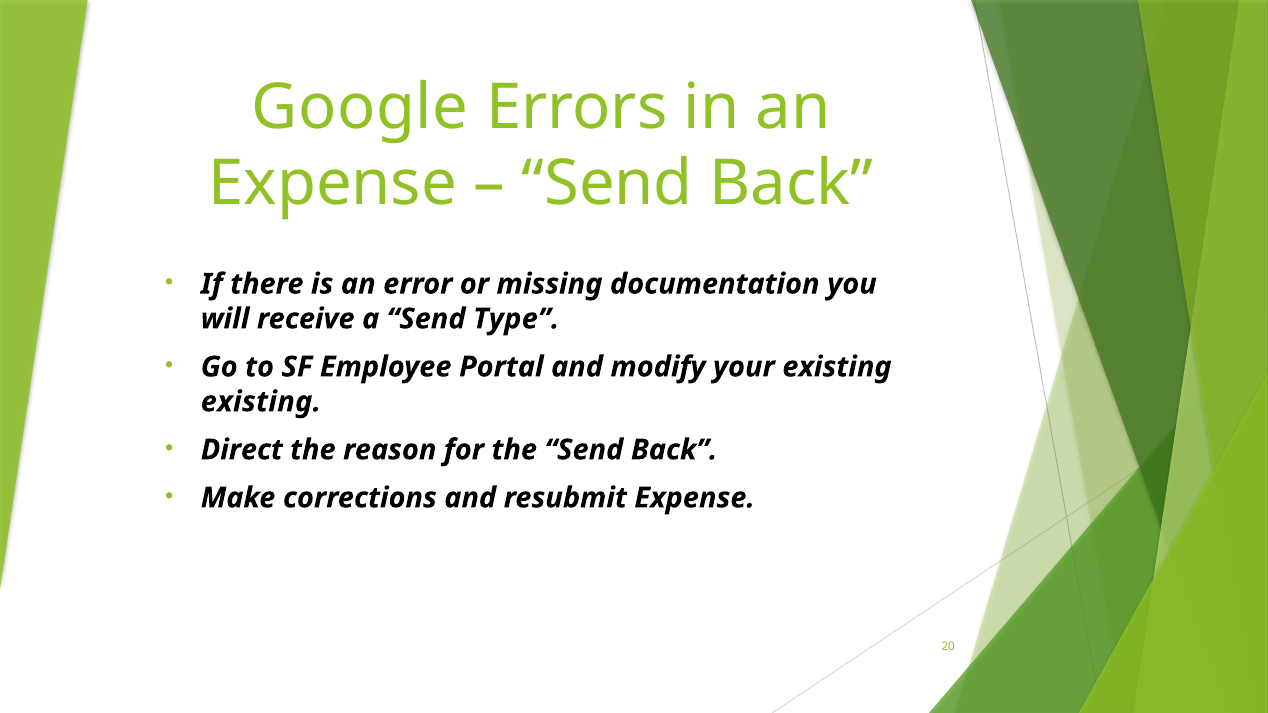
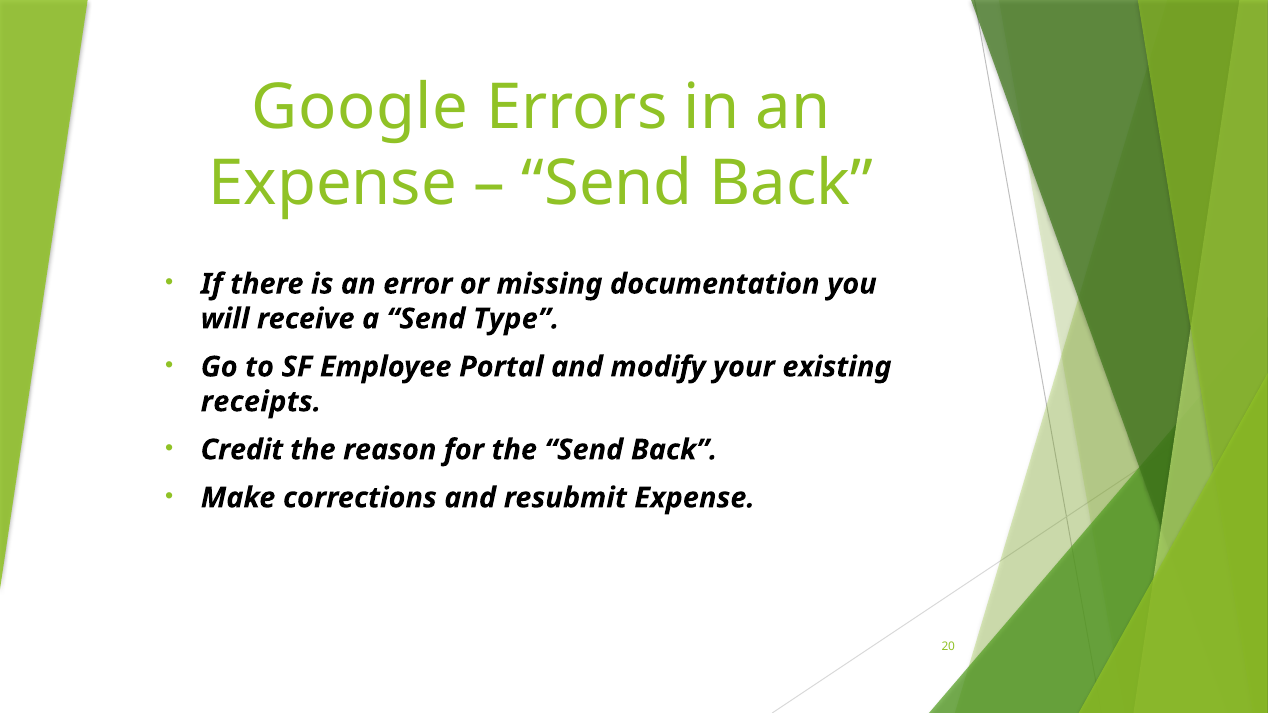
existing at (261, 402): existing -> receipts
Direct: Direct -> Credit
